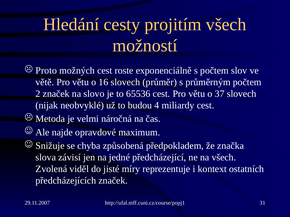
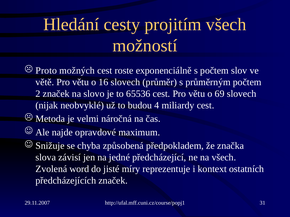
37: 37 -> 69
viděl: viděl -> word
